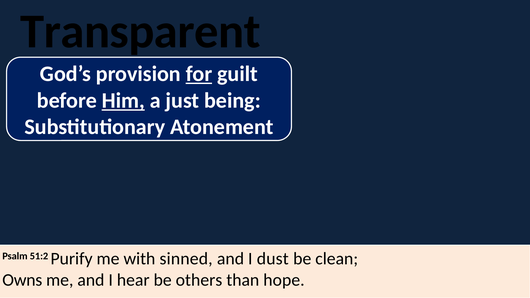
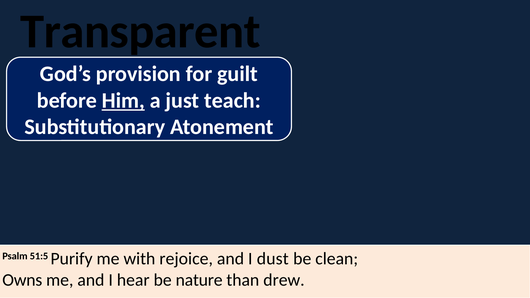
for underline: present -> none
being: being -> teach
51:2: 51:2 -> 51:5
sinned: sinned -> rejoice
others: others -> nature
hope: hope -> drew
